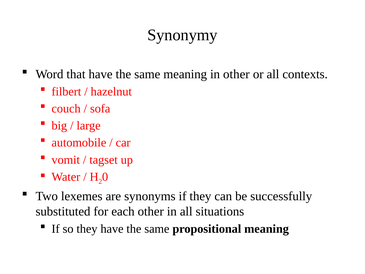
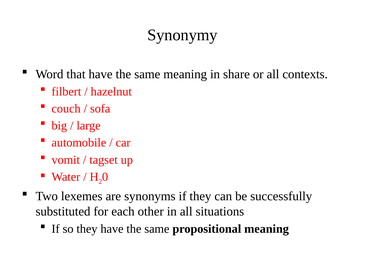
in other: other -> share
